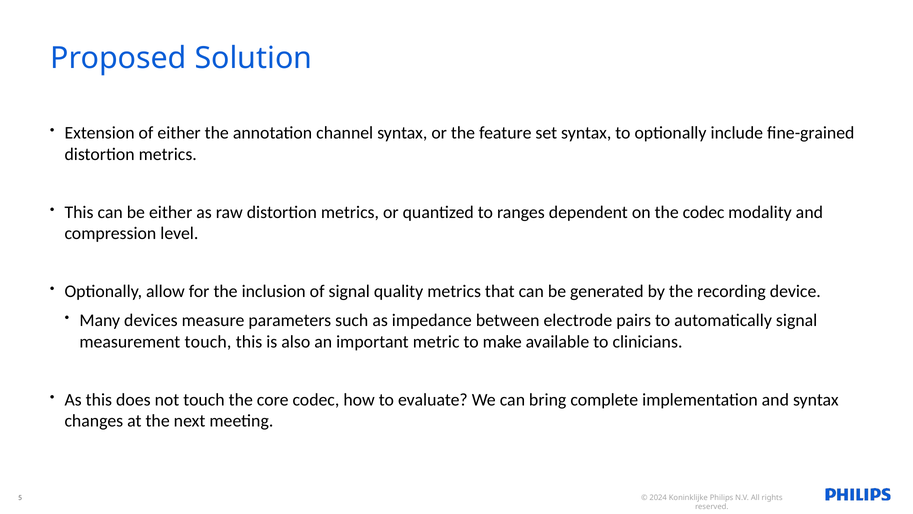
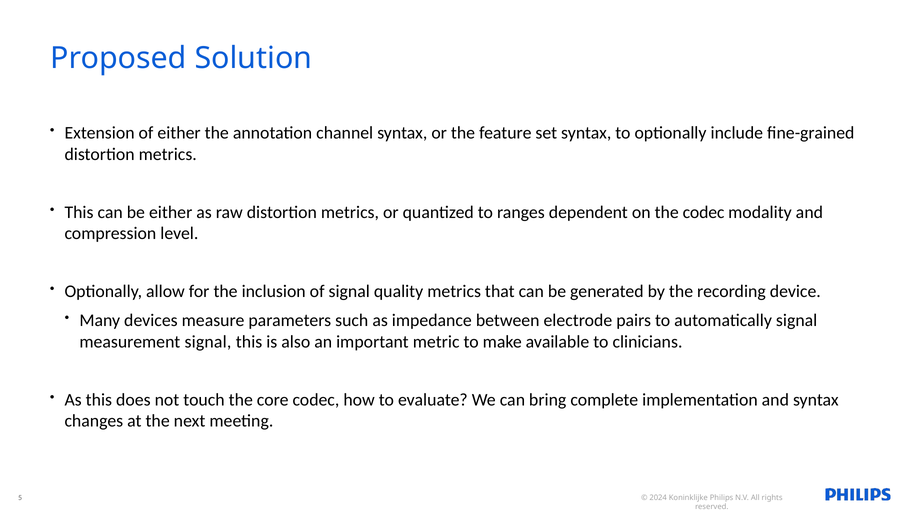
measurement touch: touch -> signal
